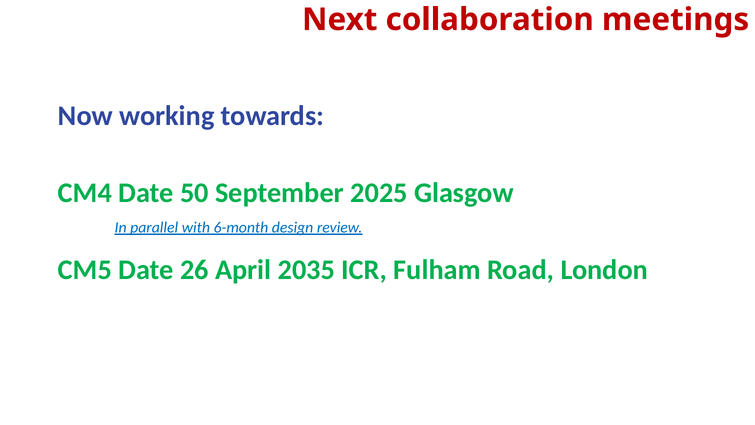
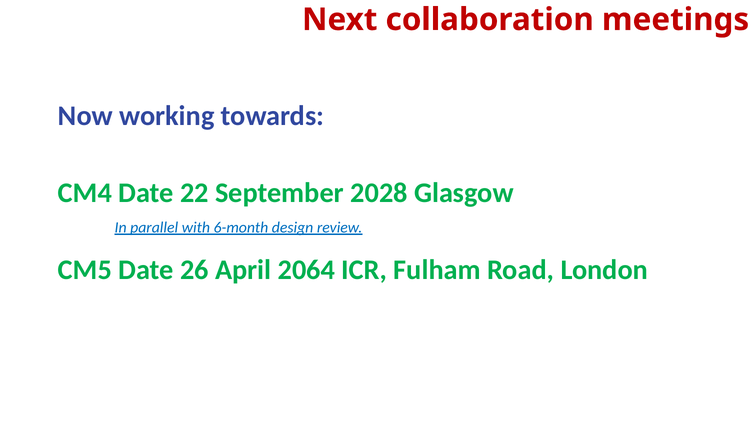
50: 50 -> 22
2025: 2025 -> 2028
2035: 2035 -> 2064
